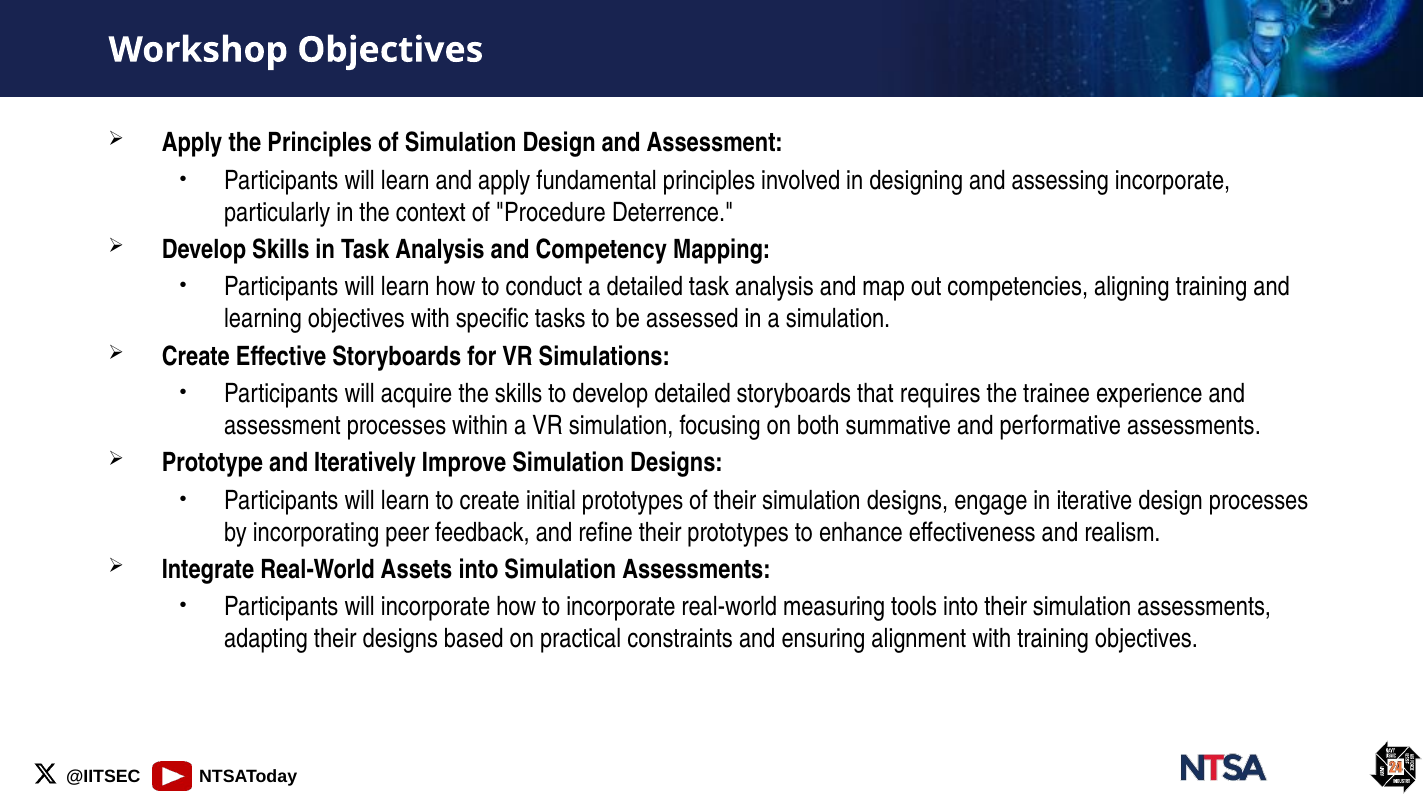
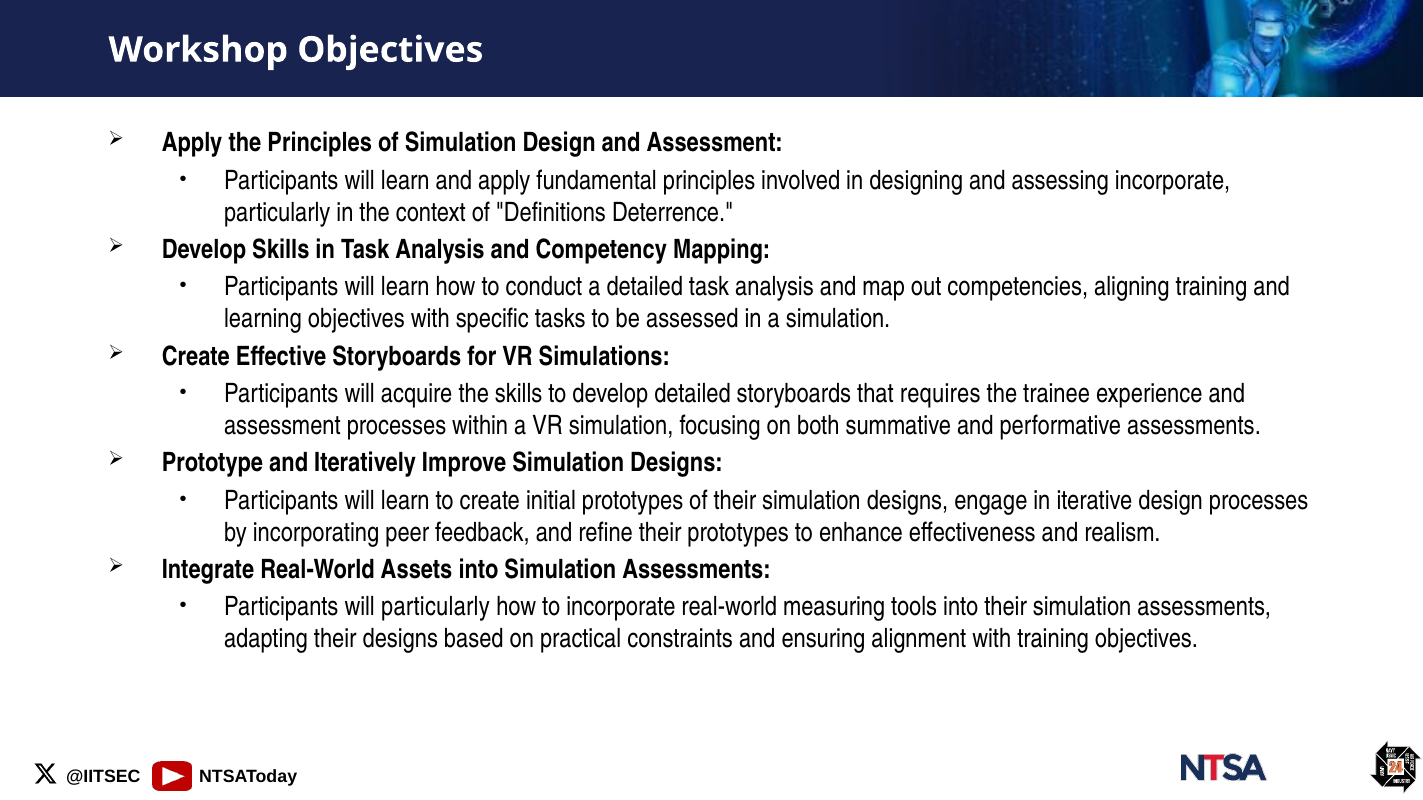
Procedure: Procedure -> Definitions
will incorporate: incorporate -> particularly
